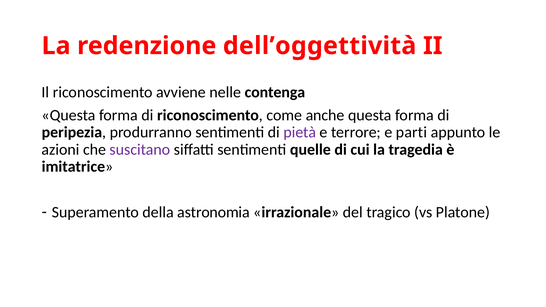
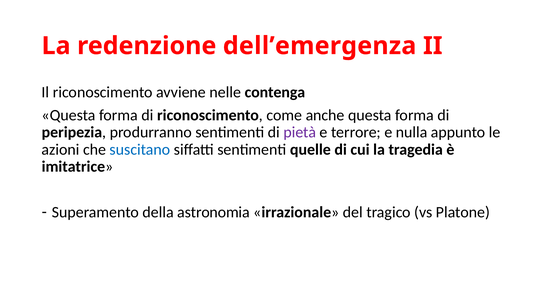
dell’oggettività: dell’oggettività -> dell’emergenza
parti: parti -> nulla
suscitano colour: purple -> blue
